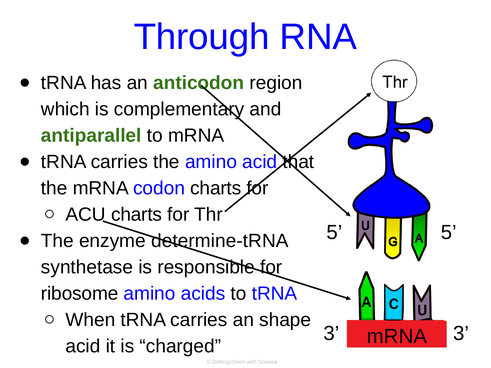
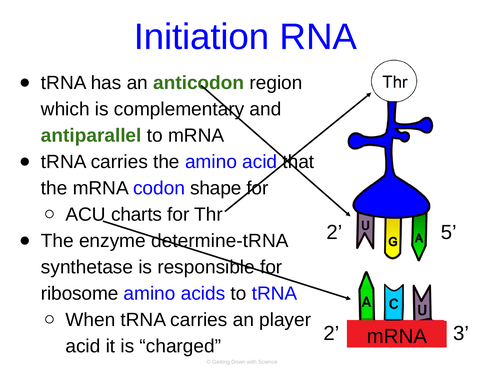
Through: Through -> Initiation
codon charts: charts -> shape
5 at (335, 233): 5 -> 2
shape: shape -> player
3 at (331, 334): 3 -> 2
